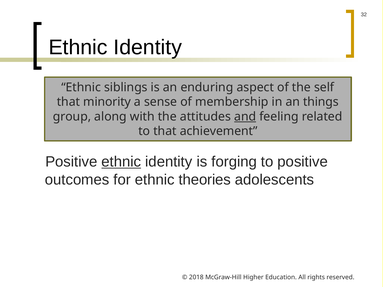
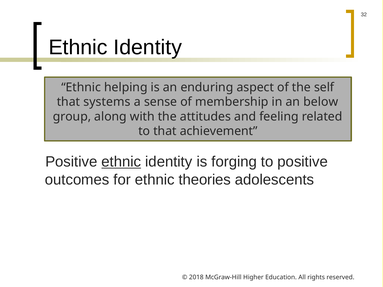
siblings: siblings -> helping
minority: minority -> systems
things: things -> below
and underline: present -> none
